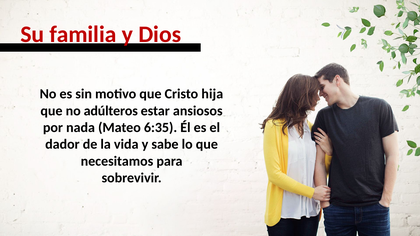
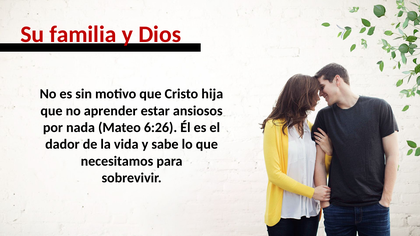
adúlteros: adúlteros -> aprender
6:35: 6:35 -> 6:26
